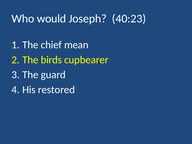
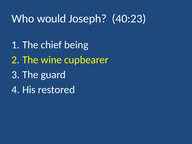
mean: mean -> being
birds: birds -> wine
